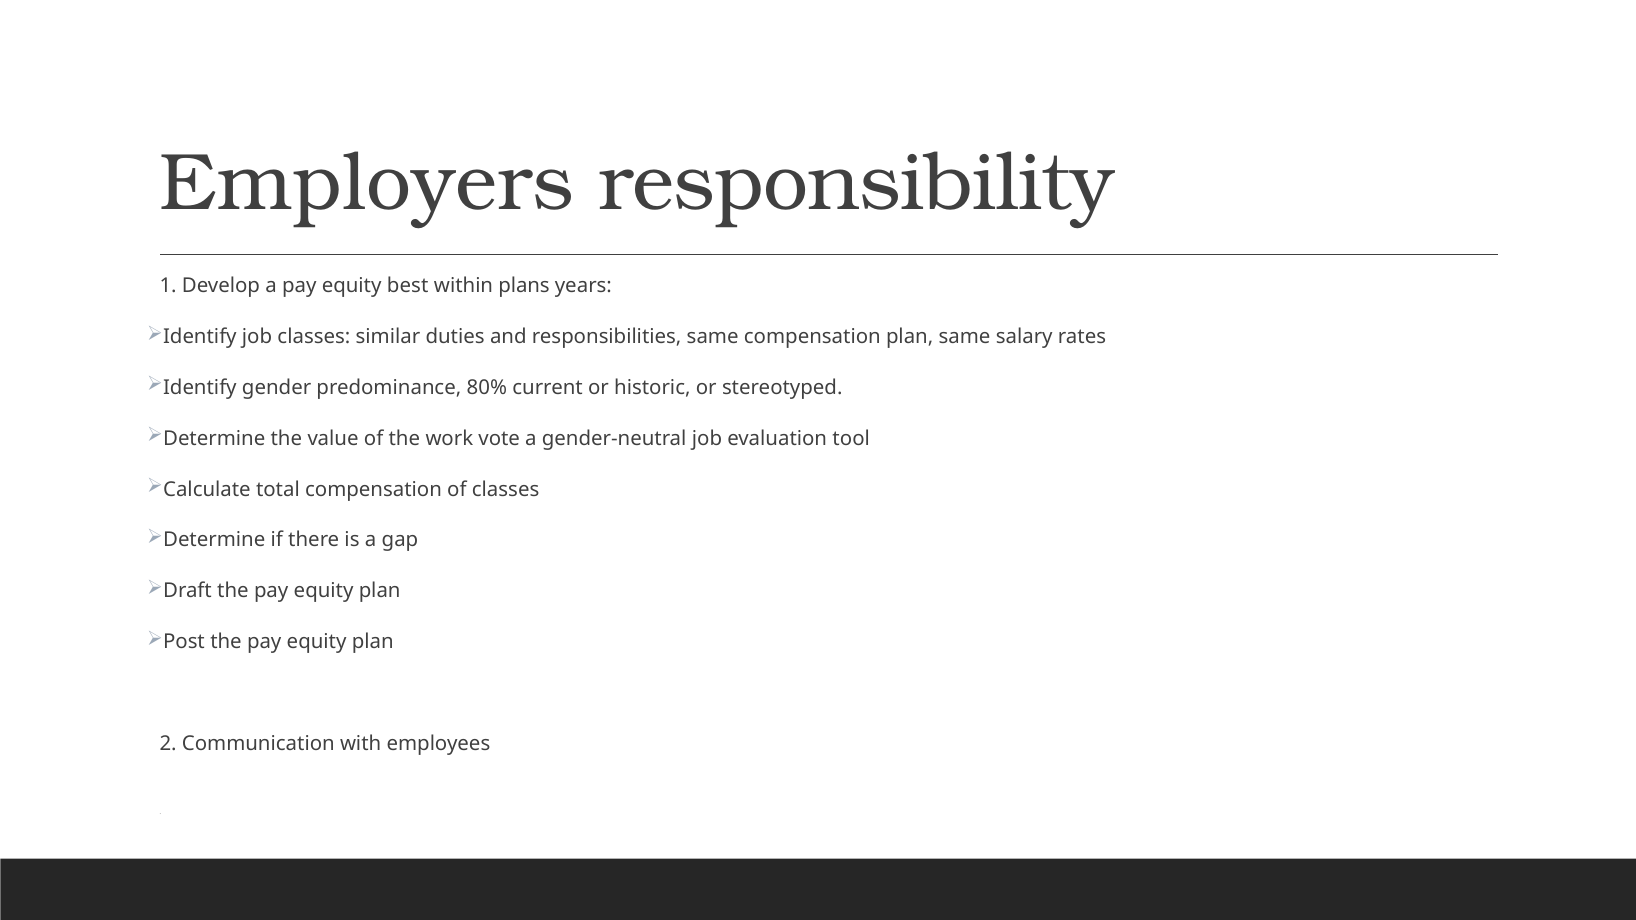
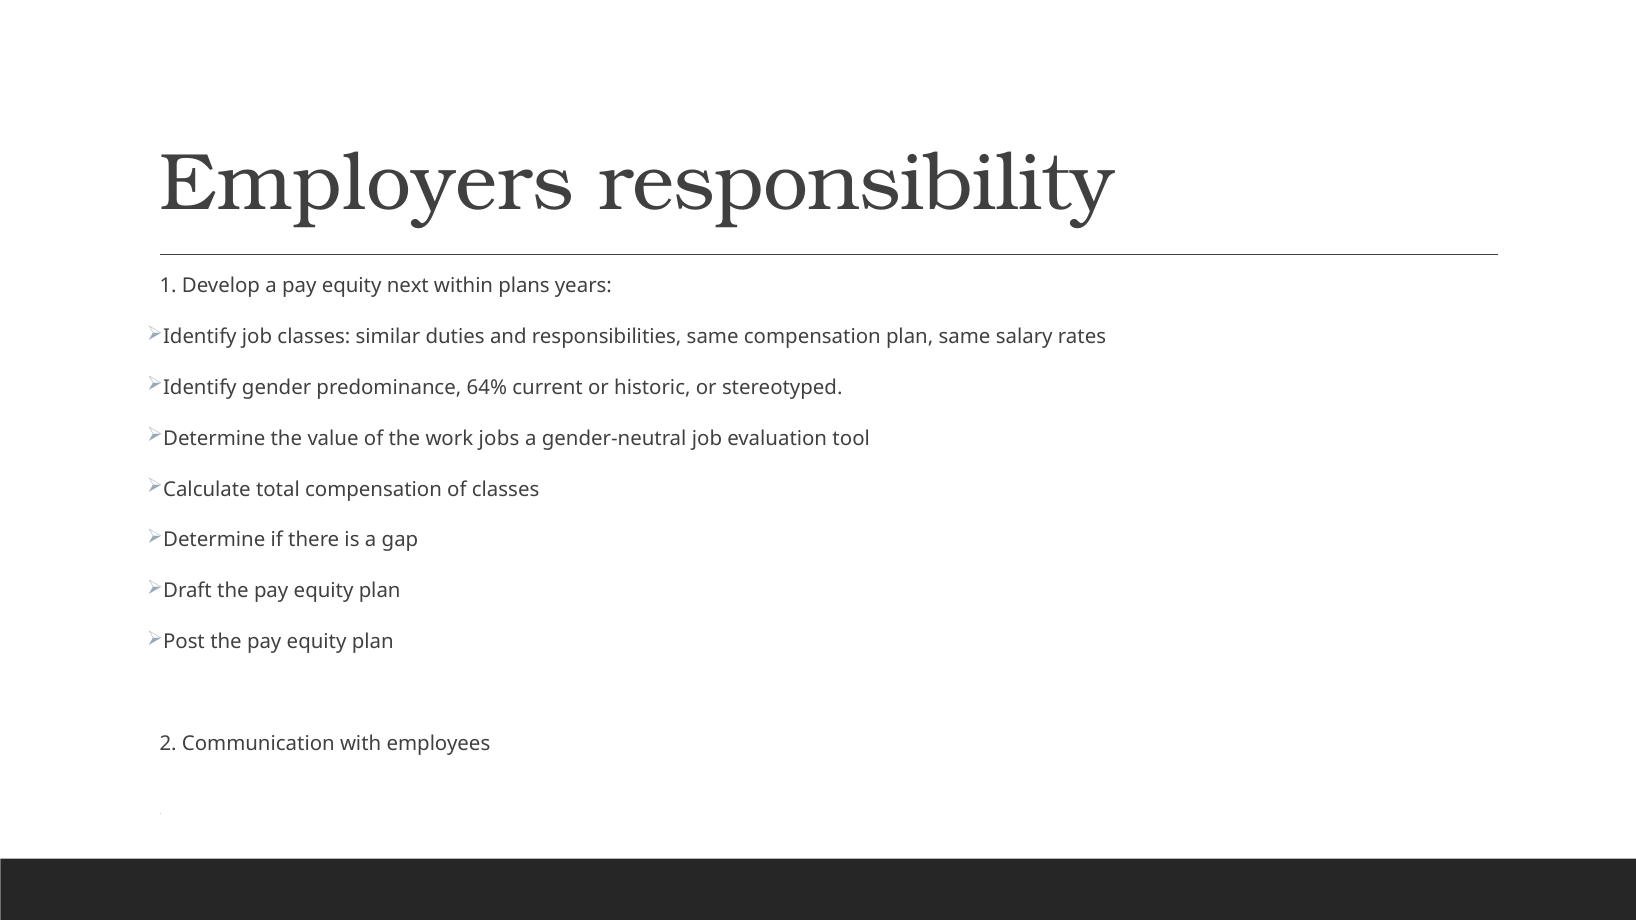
best: best -> next
80%: 80% -> 64%
vote: vote -> jobs
